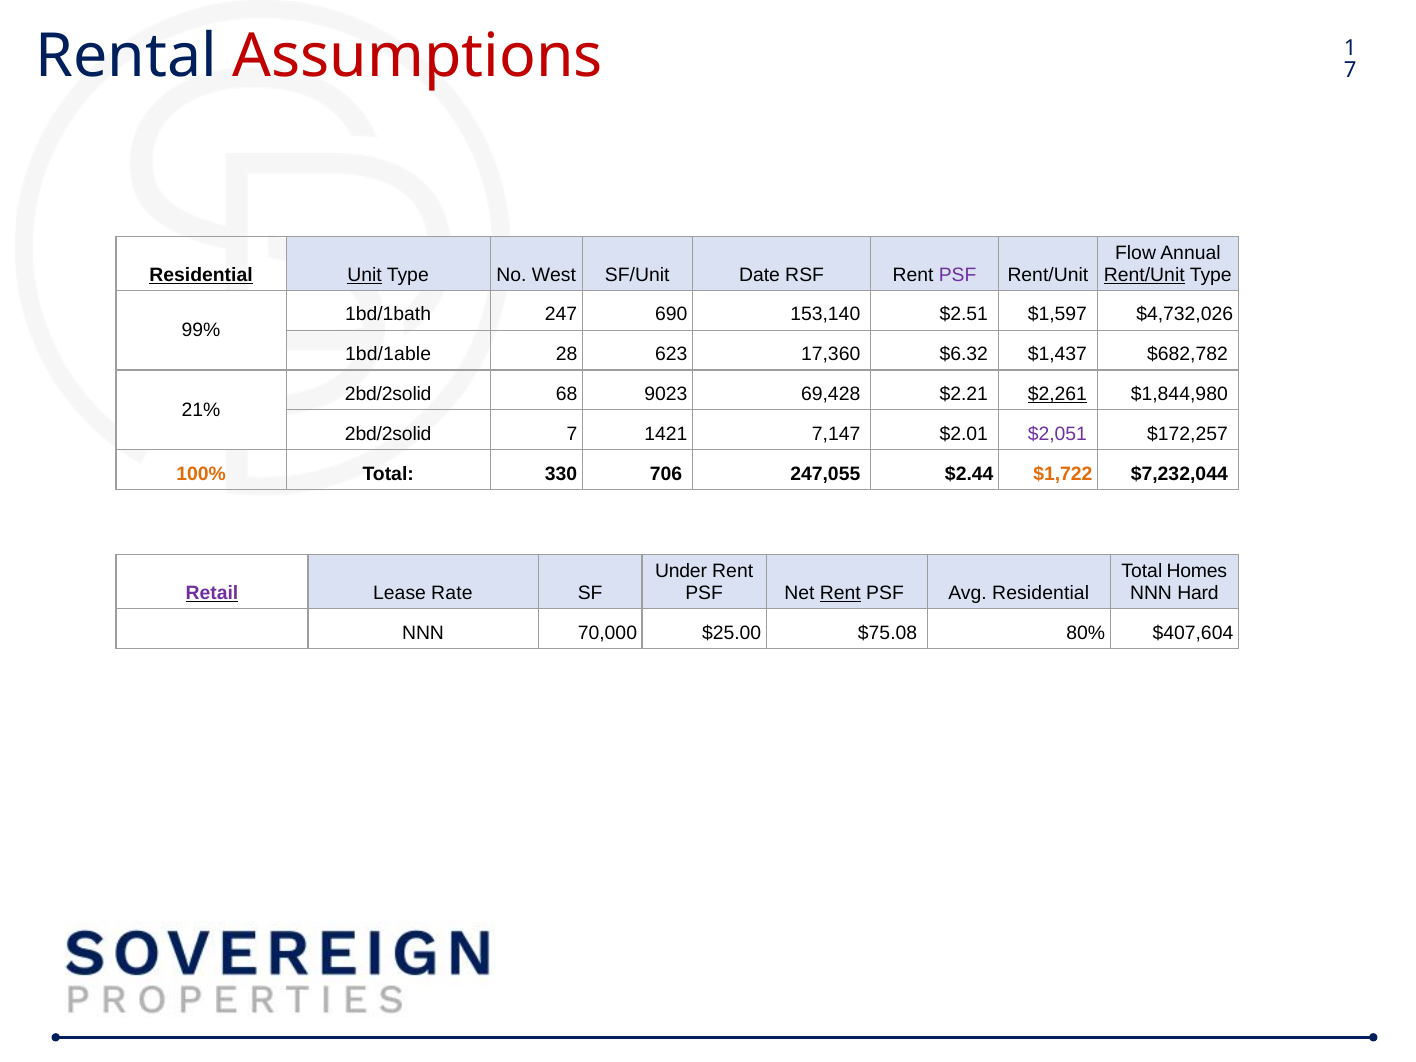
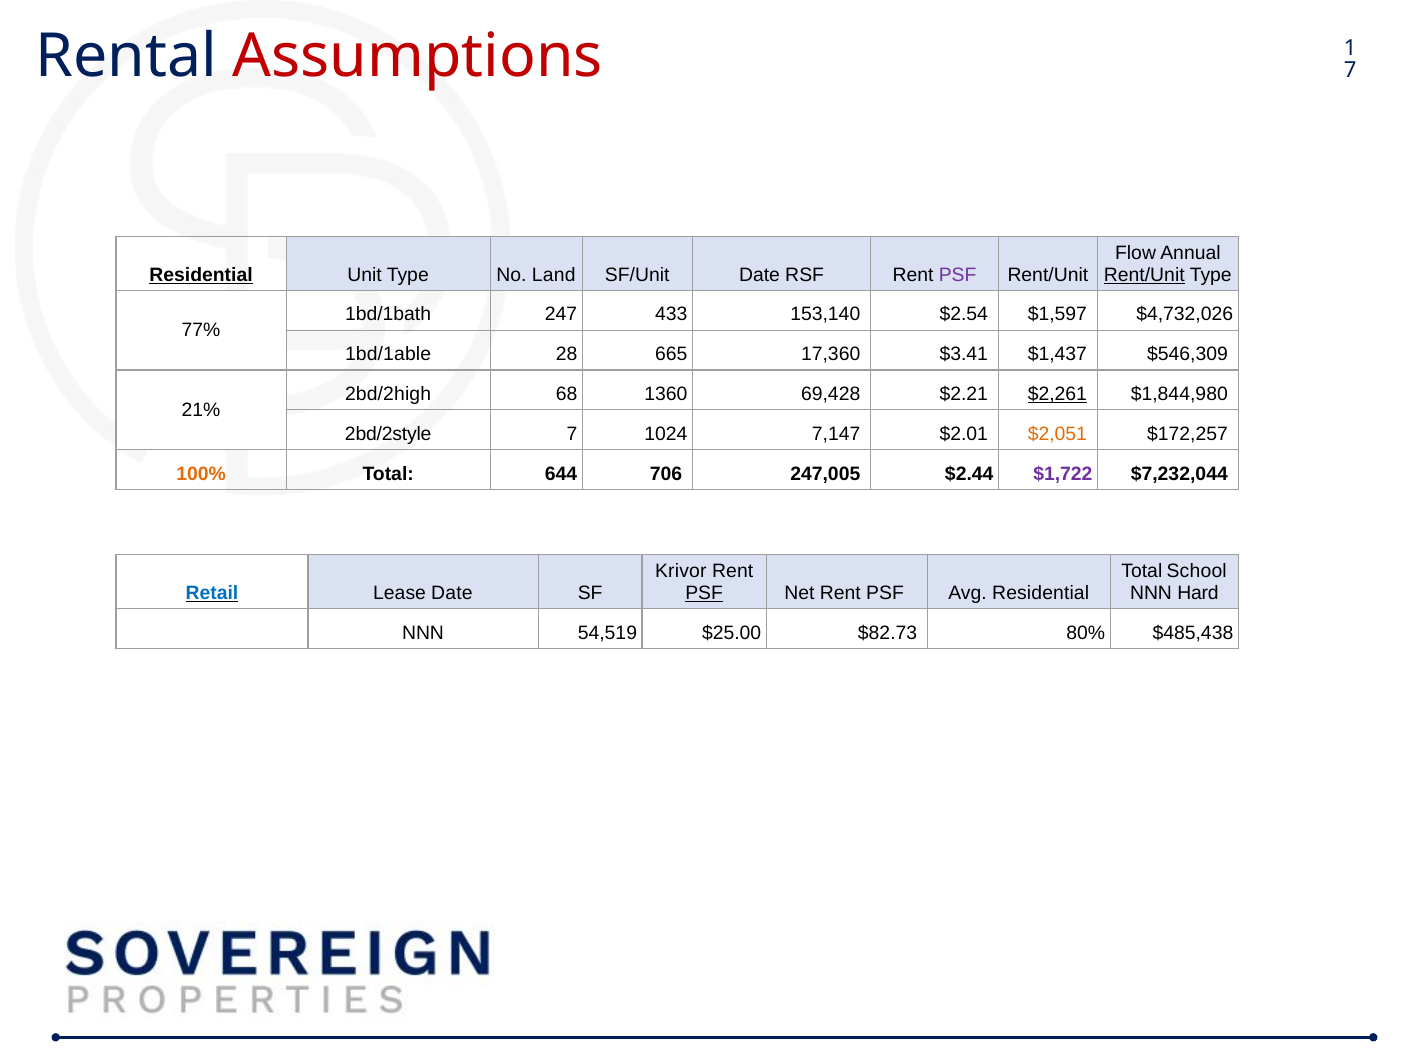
Unit underline: present -> none
West: West -> Land
690: 690 -> 433
$2.51: $2.51 -> $2.54
99%: 99% -> 77%
623: 623 -> 665
$6.32: $6.32 -> $3.41
$682,782: $682,782 -> $546,309
2bd/2solid at (388, 394): 2bd/2solid -> 2bd/2high
9023: 9023 -> 1360
2bd/2solid at (388, 434): 2bd/2solid -> 2bd/2style
1421: 1421 -> 1024
$2,051 colour: purple -> orange
330: 330 -> 644
247,055: 247,055 -> 247,005
$1,722 colour: orange -> purple
Under: Under -> Krivor
Homes: Homes -> School
Retail colour: purple -> blue
Lease Rate: Rate -> Date
PSF at (704, 593) underline: none -> present
Rent at (840, 593) underline: present -> none
70,000: 70,000 -> 54,519
$75.08: $75.08 -> $82.73
$407,604: $407,604 -> $485,438
